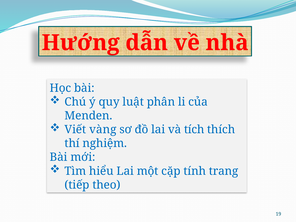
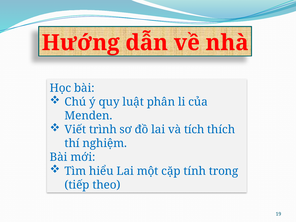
vàng: vàng -> trình
trang: trang -> trong
